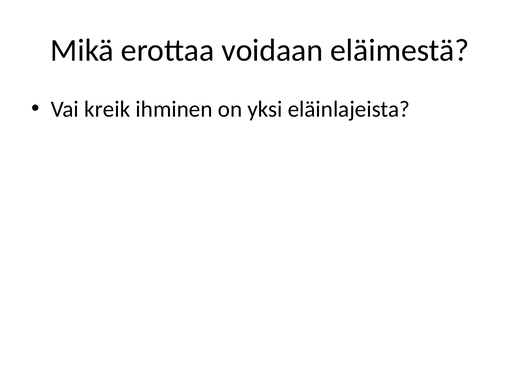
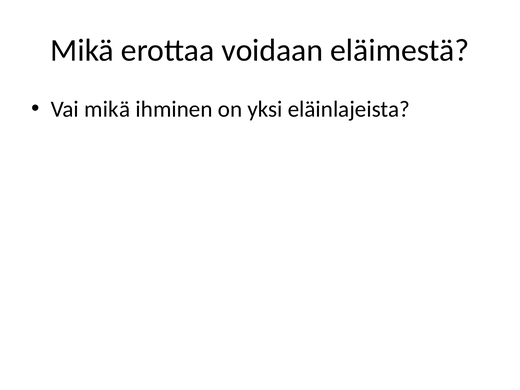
Vai kreik: kreik -> mikä
